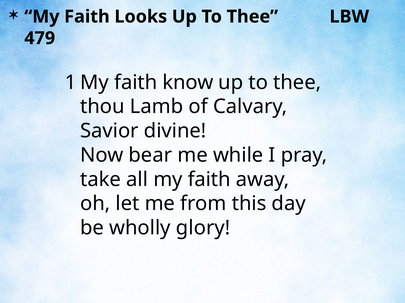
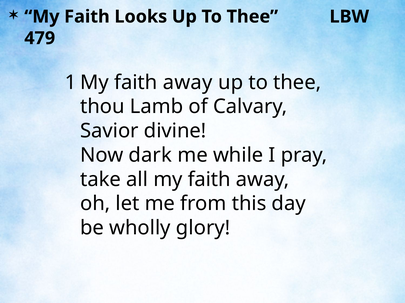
know at (188, 83): know -> away
bear: bear -> dark
